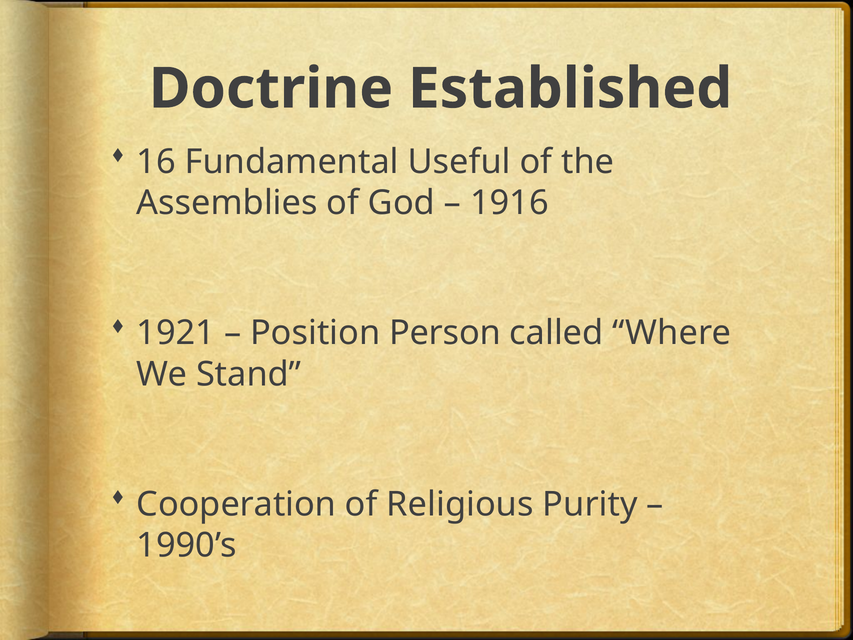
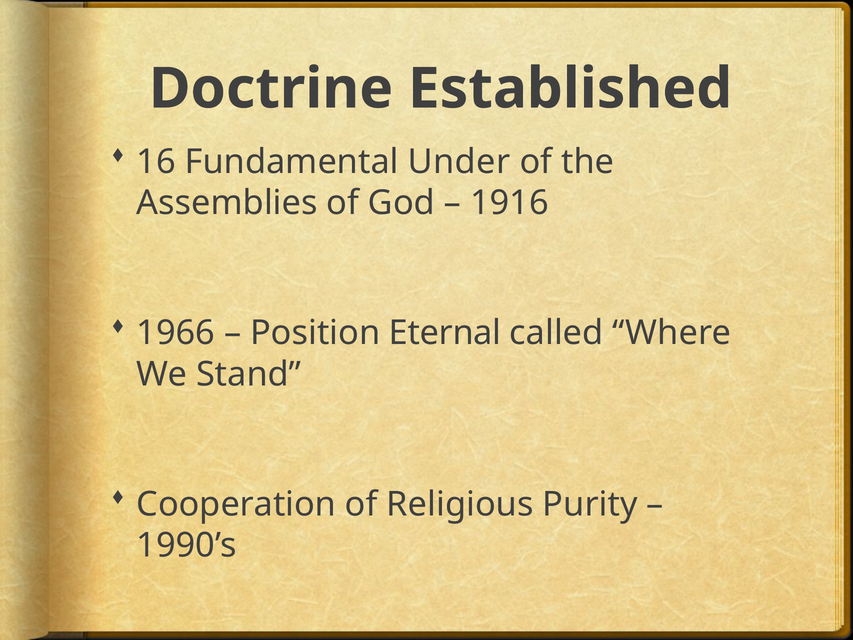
Useful: Useful -> Under
1921: 1921 -> 1966
Person: Person -> Eternal
